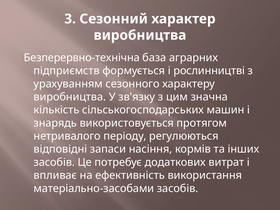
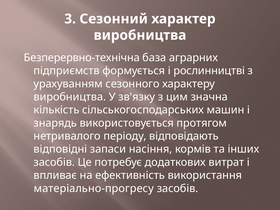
регулюються: регулюються -> відповідають
матеріально-засобами: матеріально-засобами -> матеріально-прогресу
